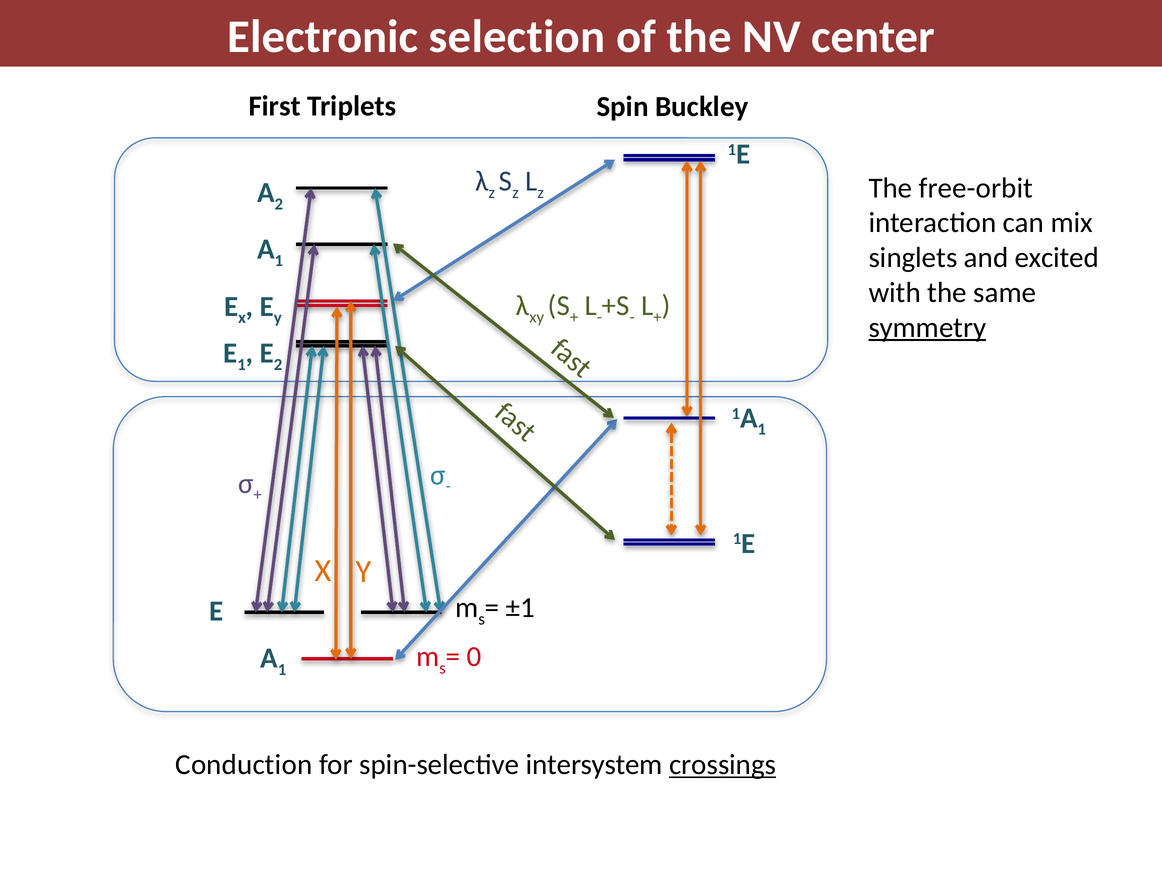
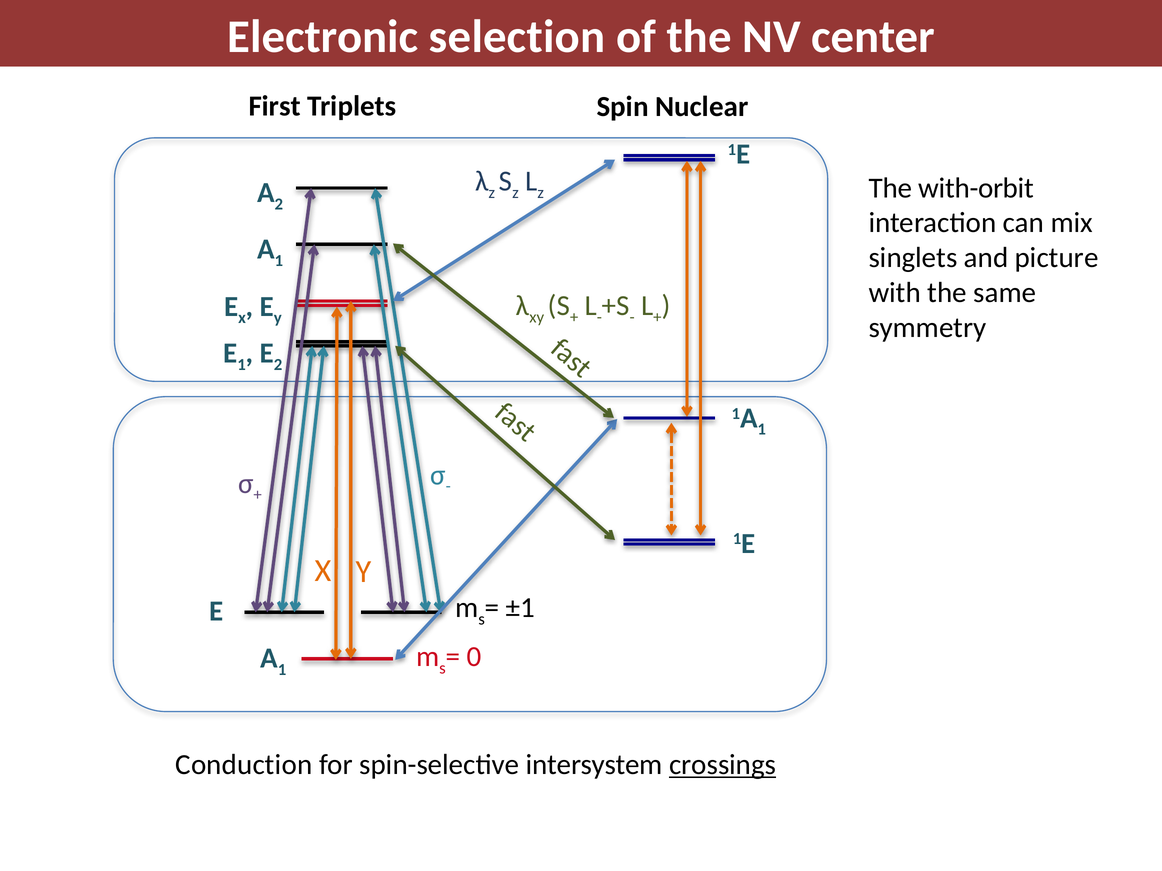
Buckley: Buckley -> Nuclear
free-orbit: free-orbit -> with-orbit
excited: excited -> picture
symmetry underline: present -> none
